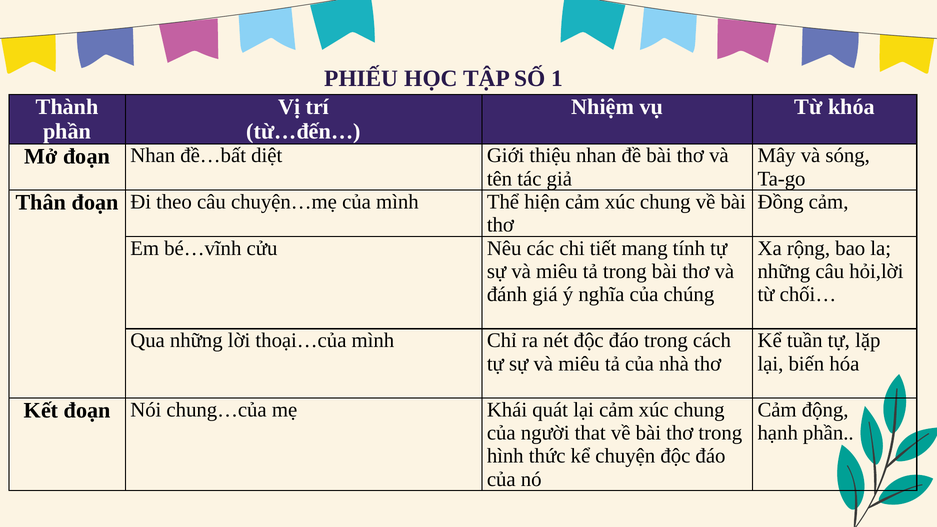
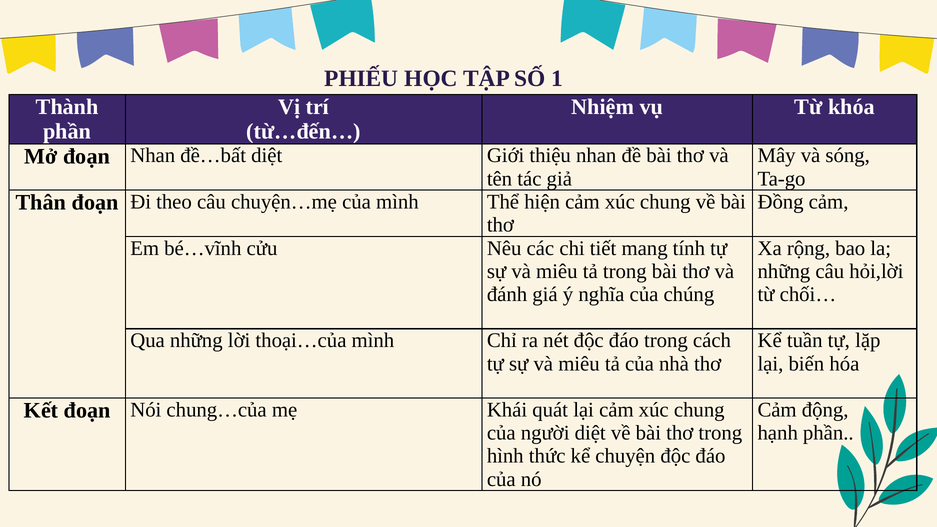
người that: that -> diệt
